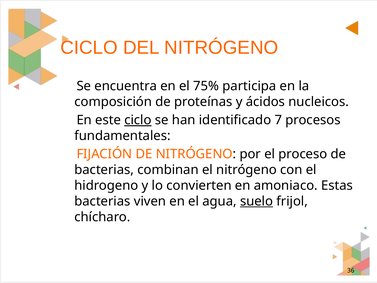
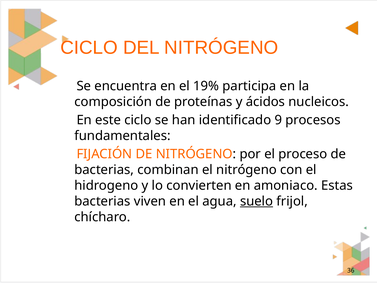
75%: 75% -> 19%
ciclo at (138, 120) underline: present -> none
7: 7 -> 9
